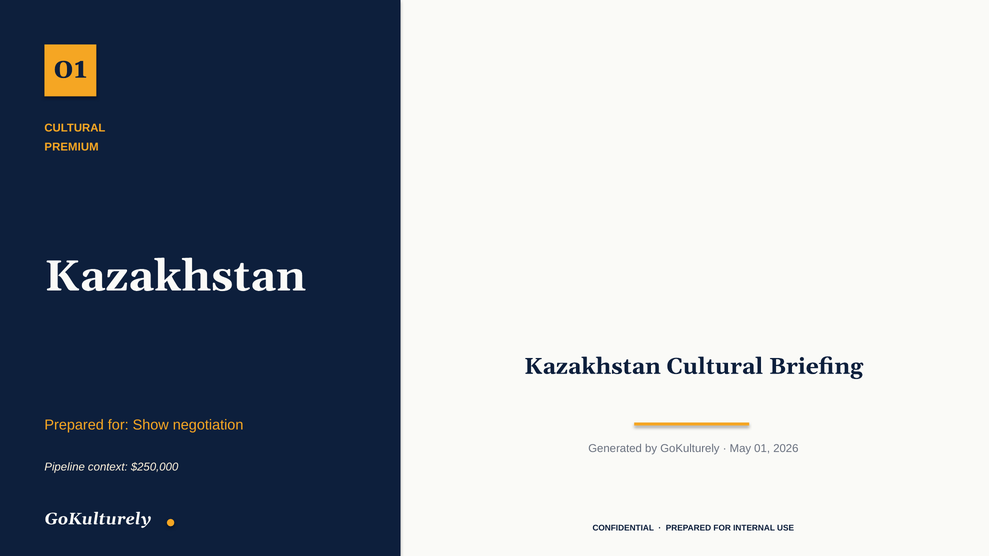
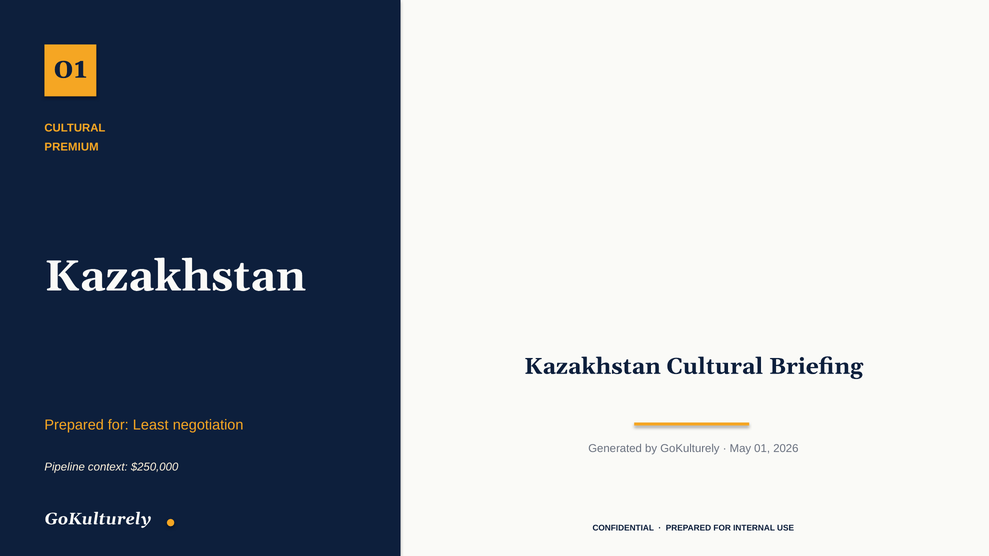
Show: Show -> Least
